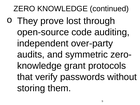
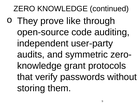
lost: lost -> like
over-party: over-party -> user-party
